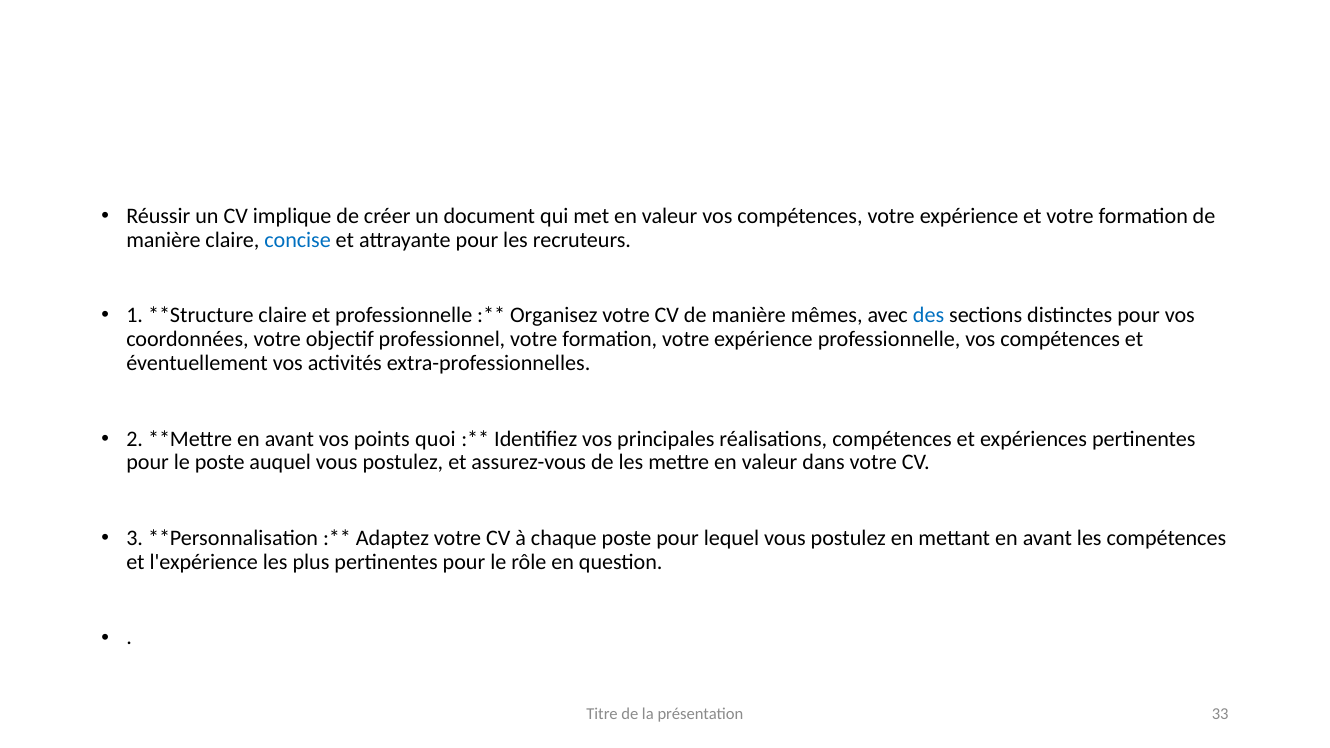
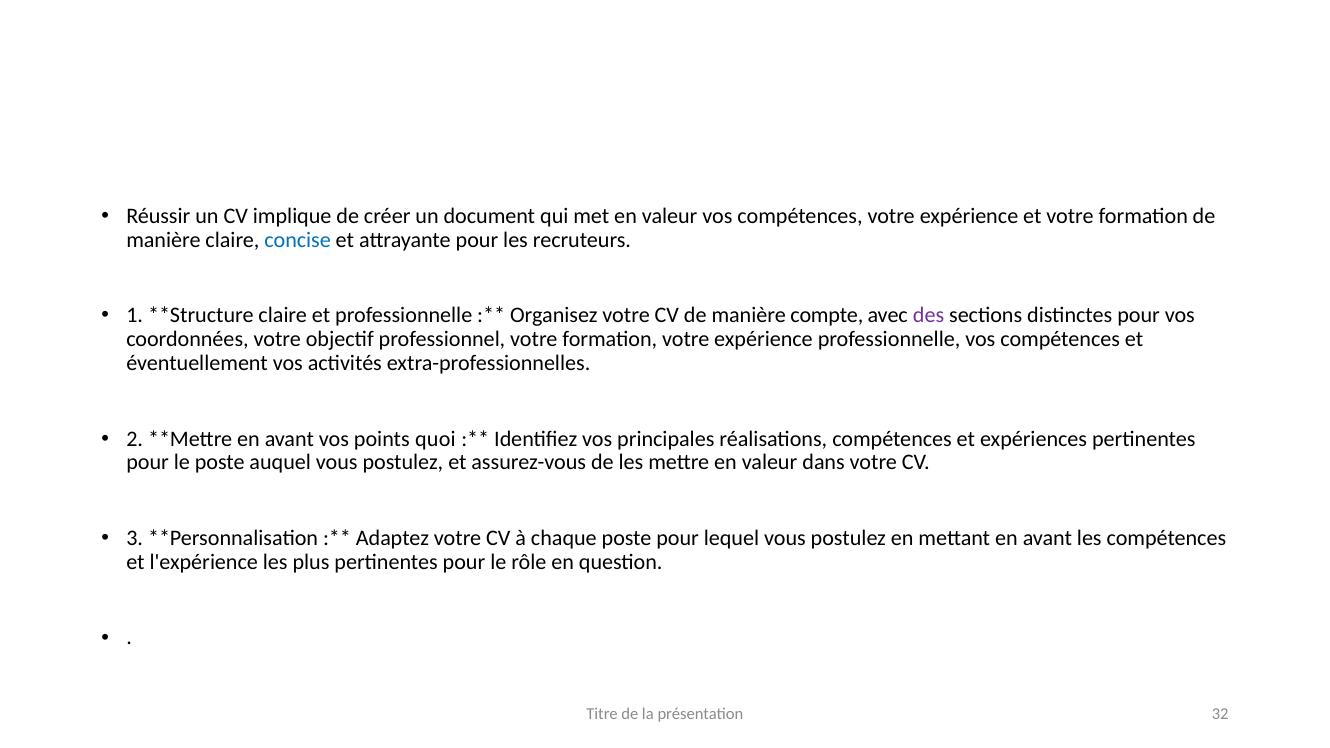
mêmes: mêmes -> compte
des colour: blue -> purple
33: 33 -> 32
